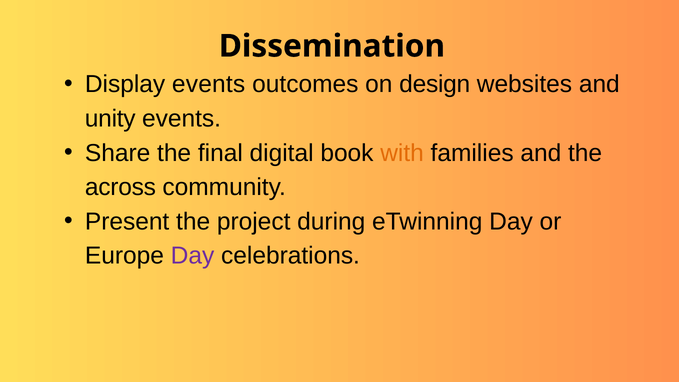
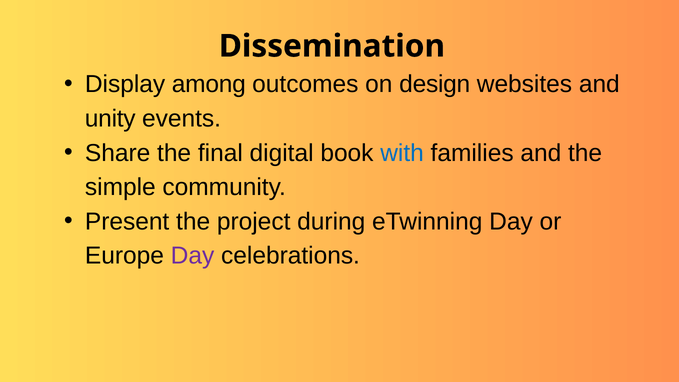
Display events: events -> among
with colour: orange -> blue
across: across -> simple
